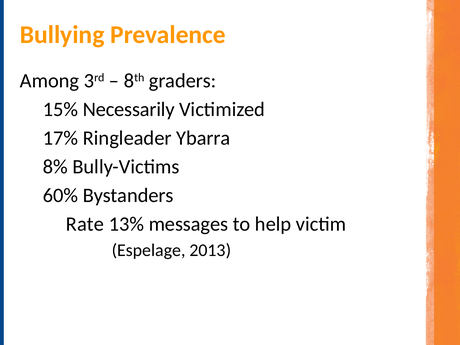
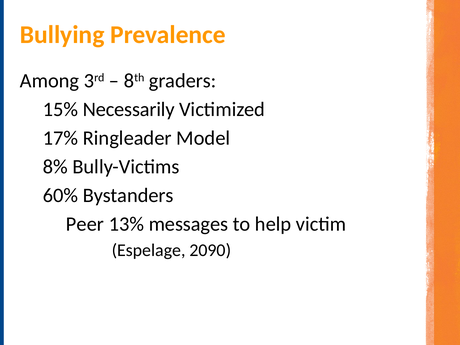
Ybarra: Ybarra -> Model
Rate: Rate -> Peer
2013: 2013 -> 2090
